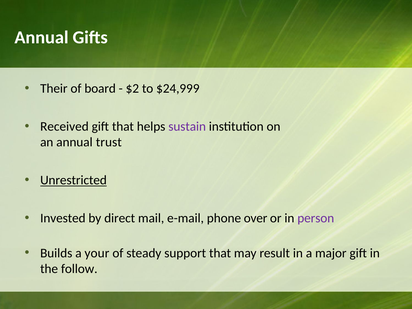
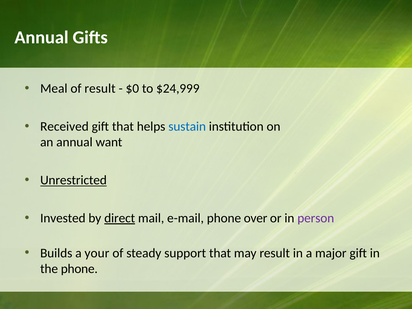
Their: Their -> Meal
of board: board -> result
$2: $2 -> $0
sustain colour: purple -> blue
trust: trust -> want
direct underline: none -> present
the follow: follow -> phone
